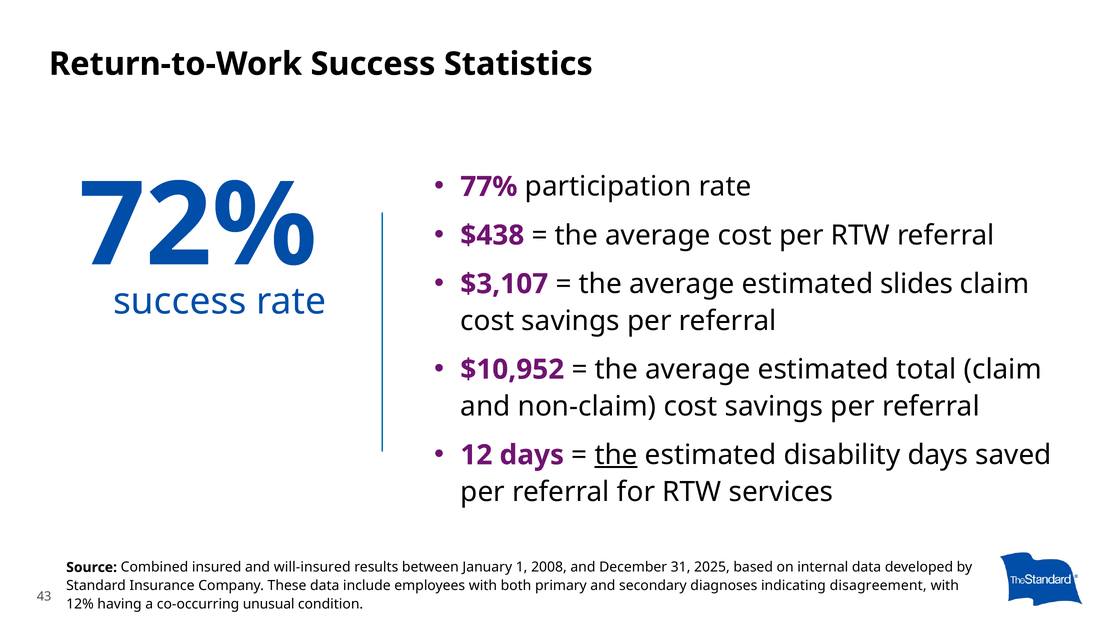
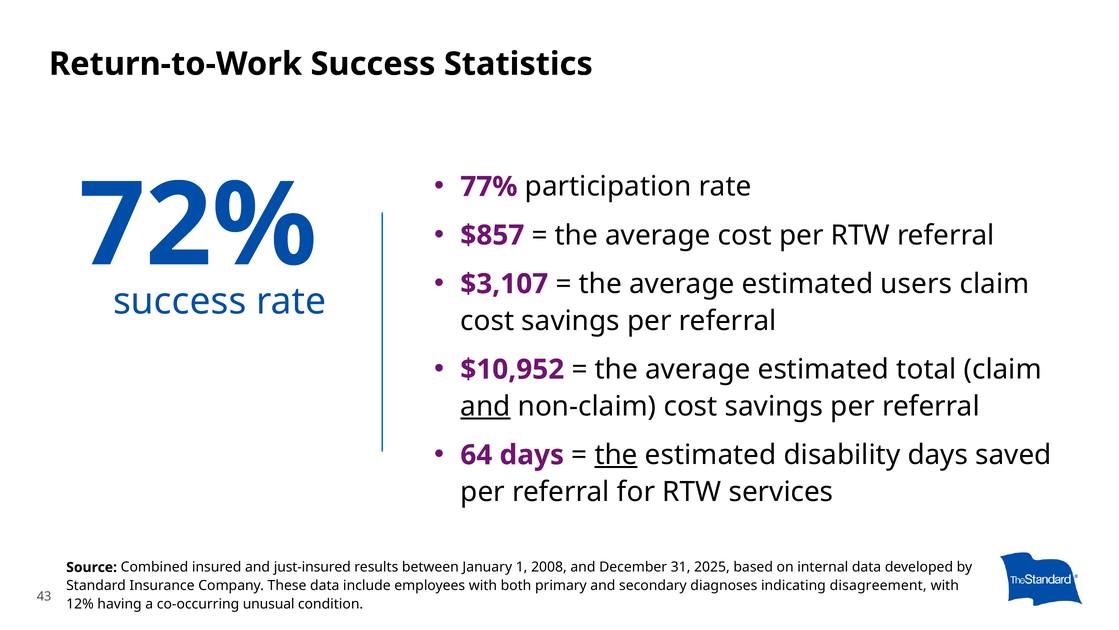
$438: $438 -> $857
slides: slides -> users
and at (485, 406) underline: none -> present
12: 12 -> 64
will-insured: will-insured -> just-insured
